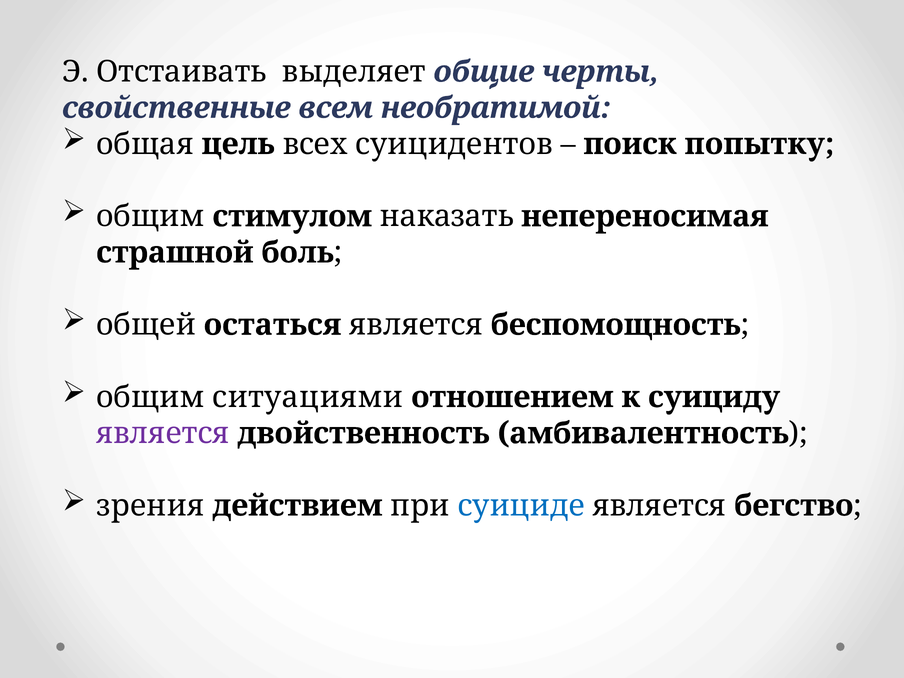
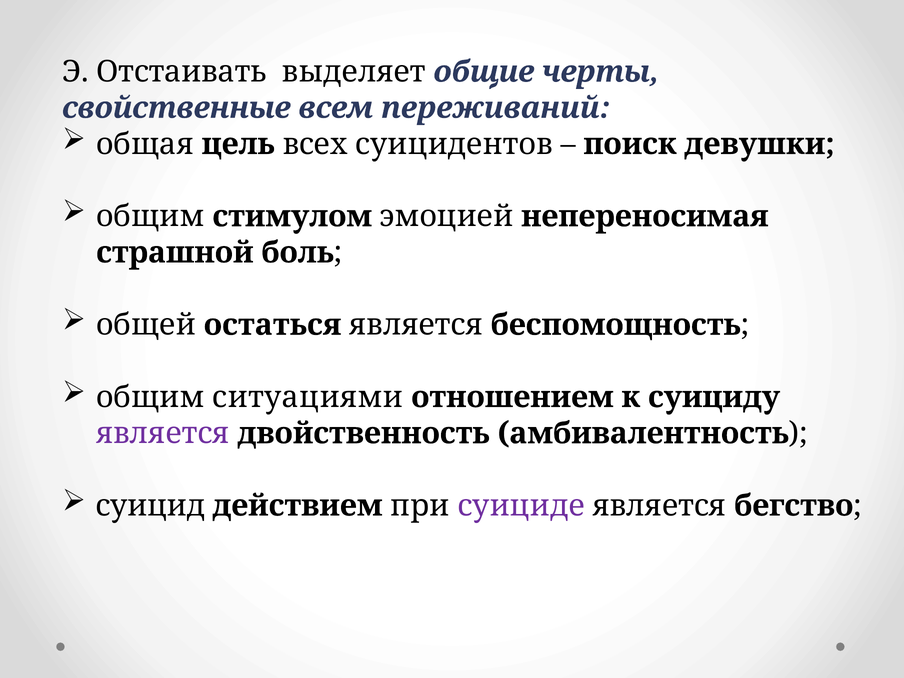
необратимой: необратимой -> переживаний
попытку: попытку -> девушки
наказать: наказать -> эмоцией
зрения: зрения -> суицид
суициде colour: blue -> purple
